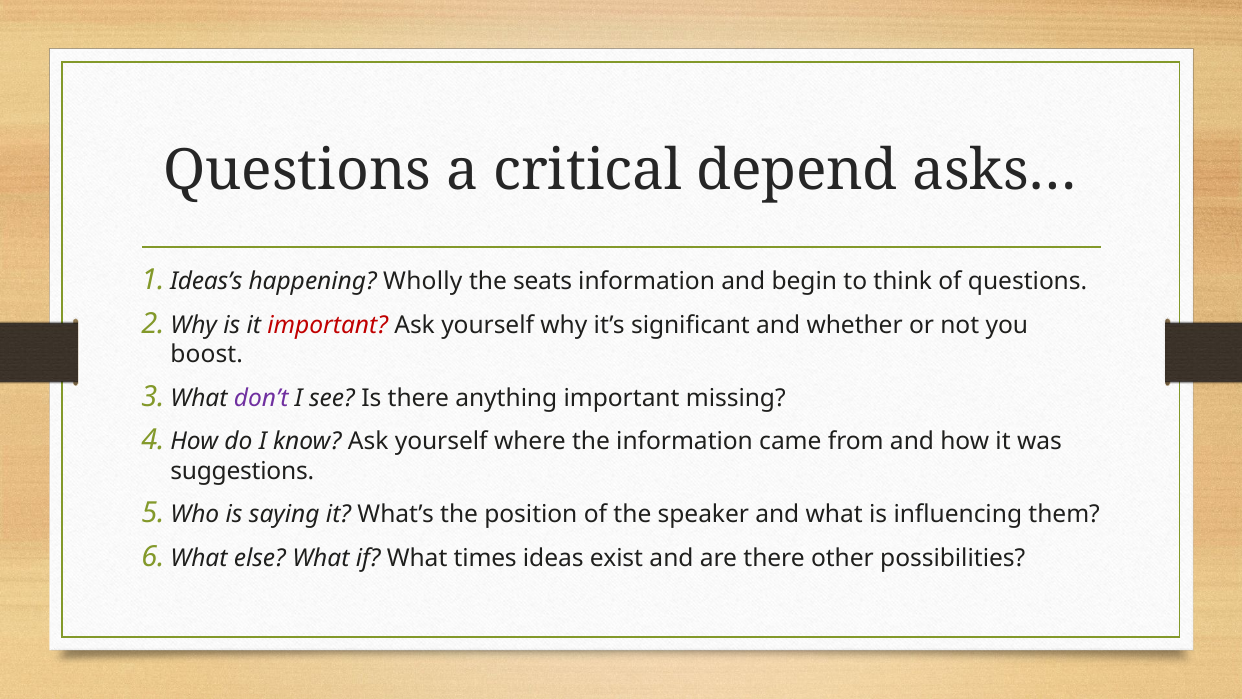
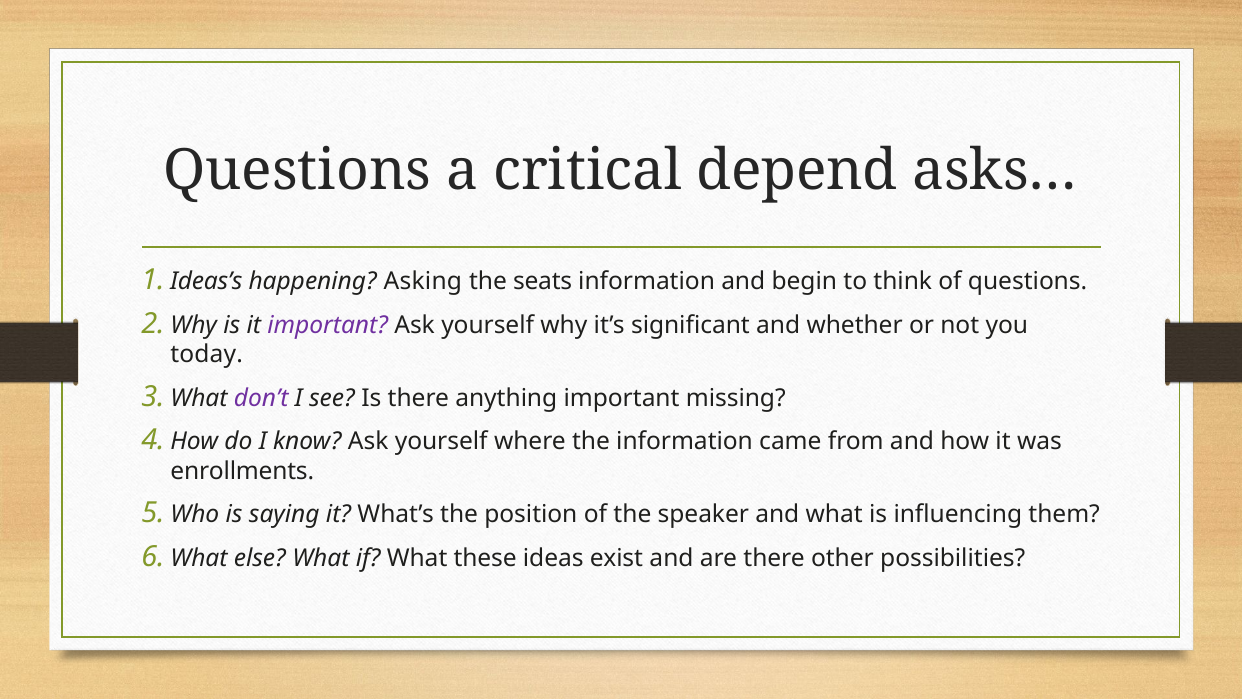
Wholly: Wholly -> Asking
important at (328, 325) colour: red -> purple
boost: boost -> today
suggestions: suggestions -> enrollments
times: times -> these
